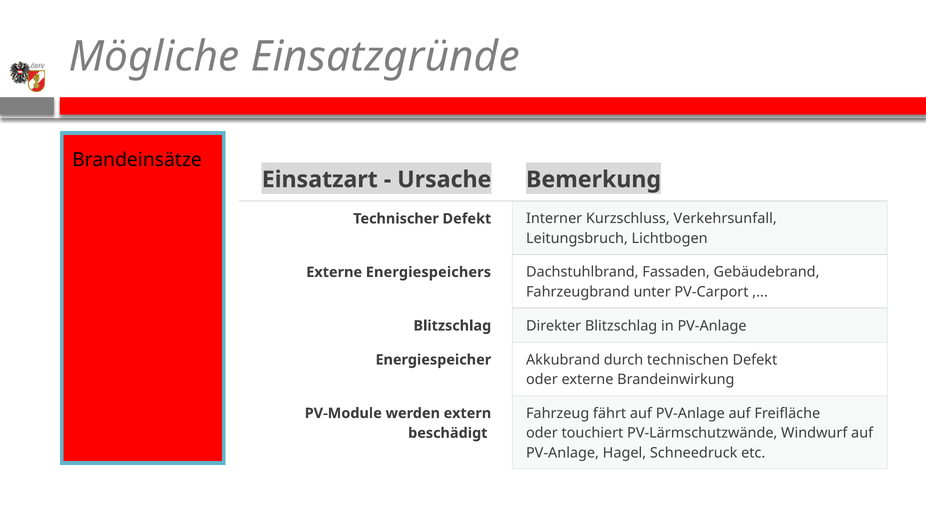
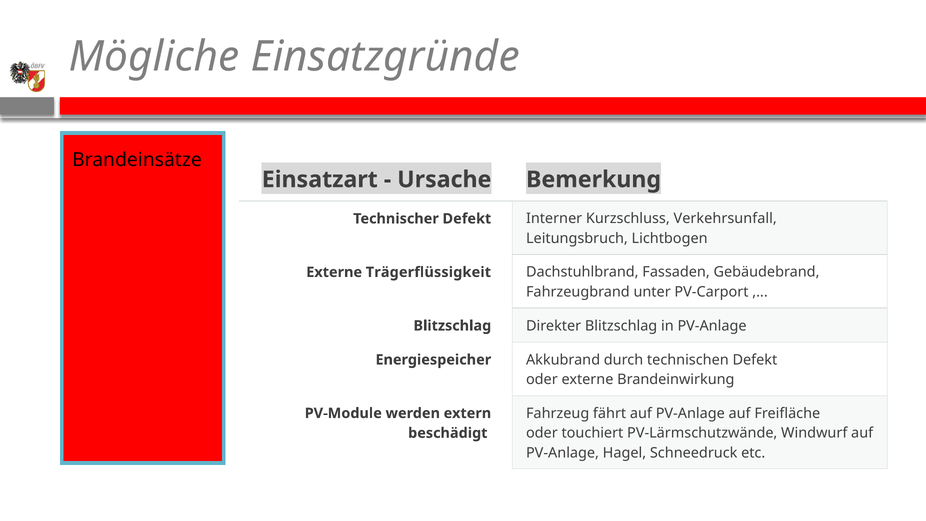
Energiespeichers: Energiespeichers -> Trägerflüssigkeit
